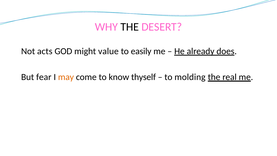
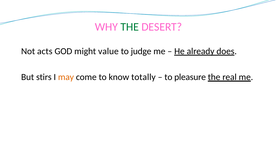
THE at (130, 27) colour: black -> green
easily: easily -> judge
fear: fear -> stirs
thyself: thyself -> totally
molding: molding -> pleasure
